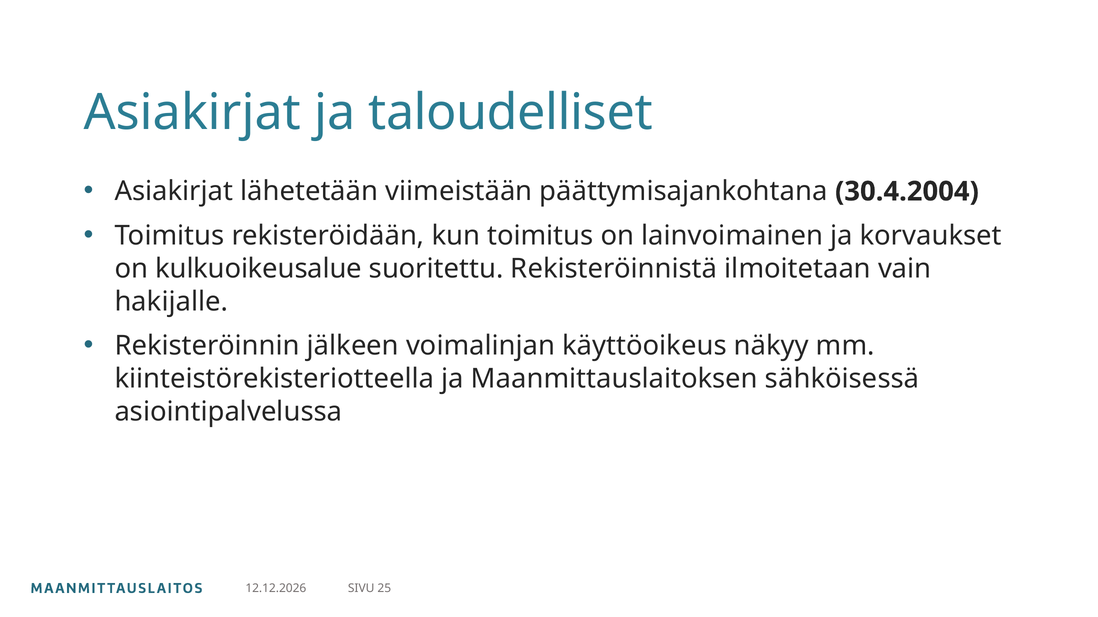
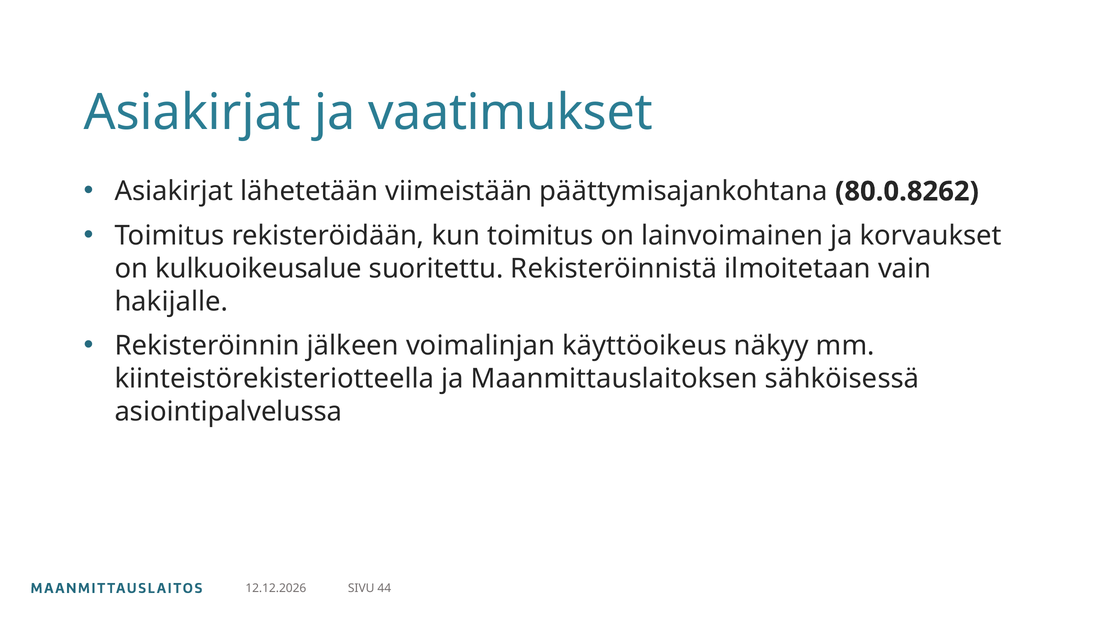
taloudelliset: taloudelliset -> vaatimukset
30.4.2004: 30.4.2004 -> 80.0.8262
25: 25 -> 44
